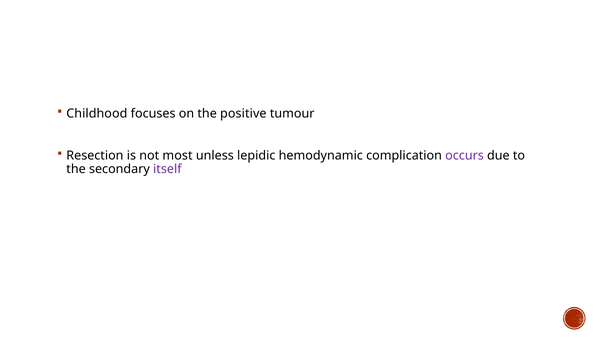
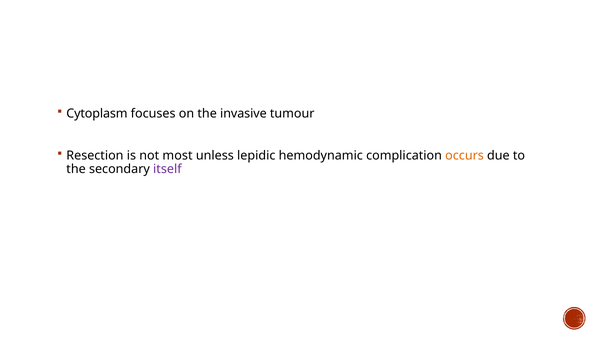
Childhood: Childhood -> Cytoplasm
positive: positive -> invasive
occurs colour: purple -> orange
